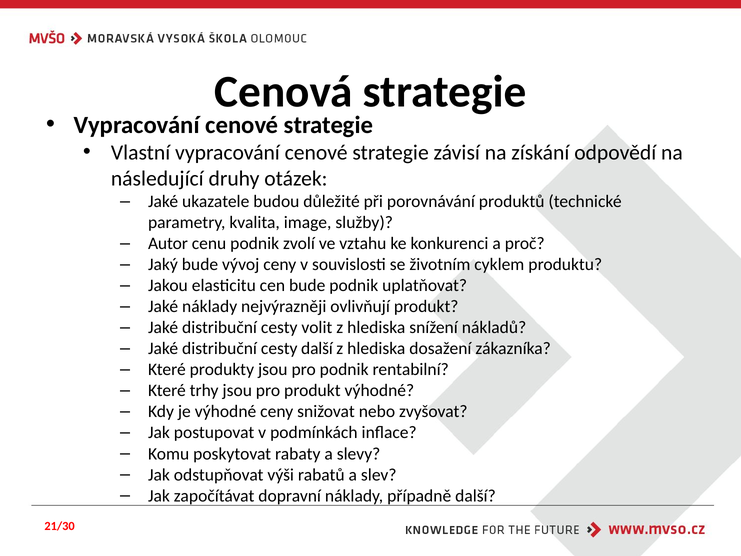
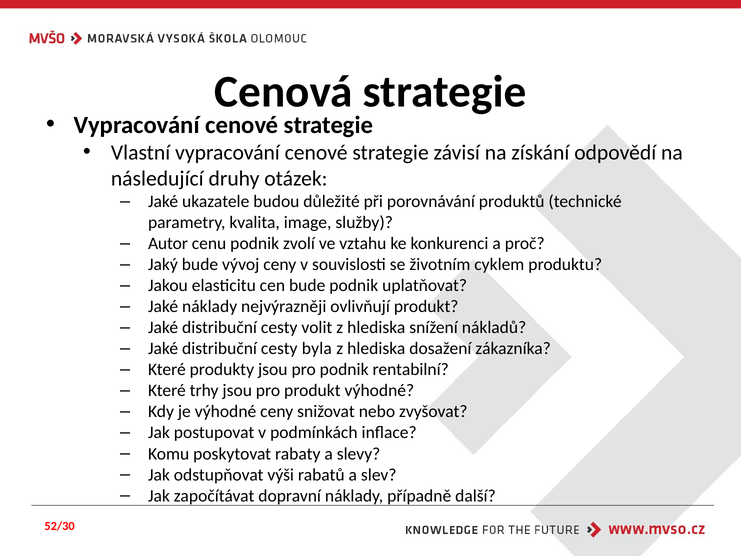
cesty další: další -> byla
21/30: 21/30 -> 52/30
